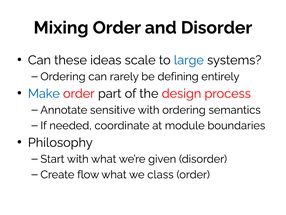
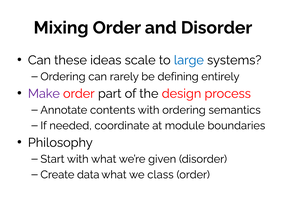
Make colour: blue -> purple
sensitive: sensitive -> contents
flow: flow -> data
